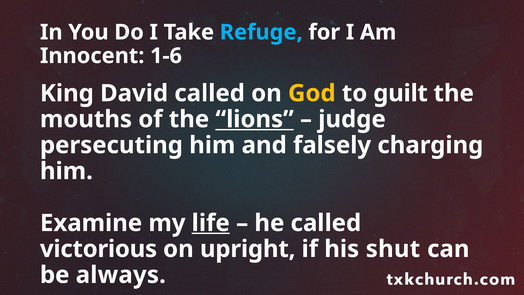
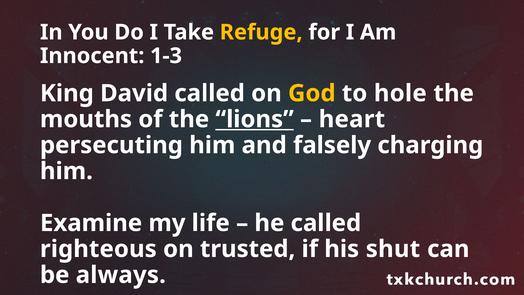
Refuge colour: light blue -> yellow
1-6: 1-6 -> 1-3
guilt: guilt -> hole
judge: judge -> heart
life underline: present -> none
victorious: victorious -> righteous
upright: upright -> trusted
